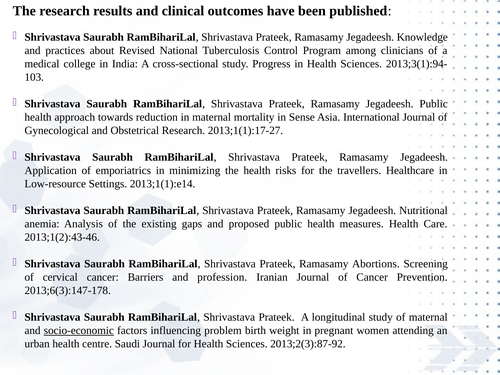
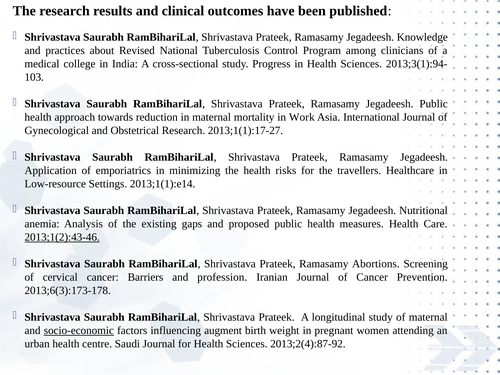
Sense: Sense -> Work
2013;1(2):43-46 underline: none -> present
2013;6(3):147-178: 2013;6(3):147-178 -> 2013;6(3):173-178
problem: problem -> augment
2013;2(3):87-92: 2013;2(3):87-92 -> 2013;2(4):87-92
